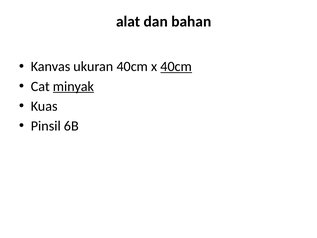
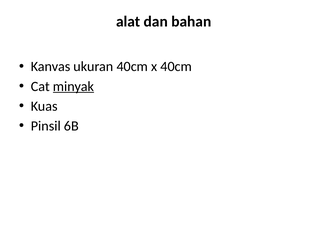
40cm at (176, 67) underline: present -> none
